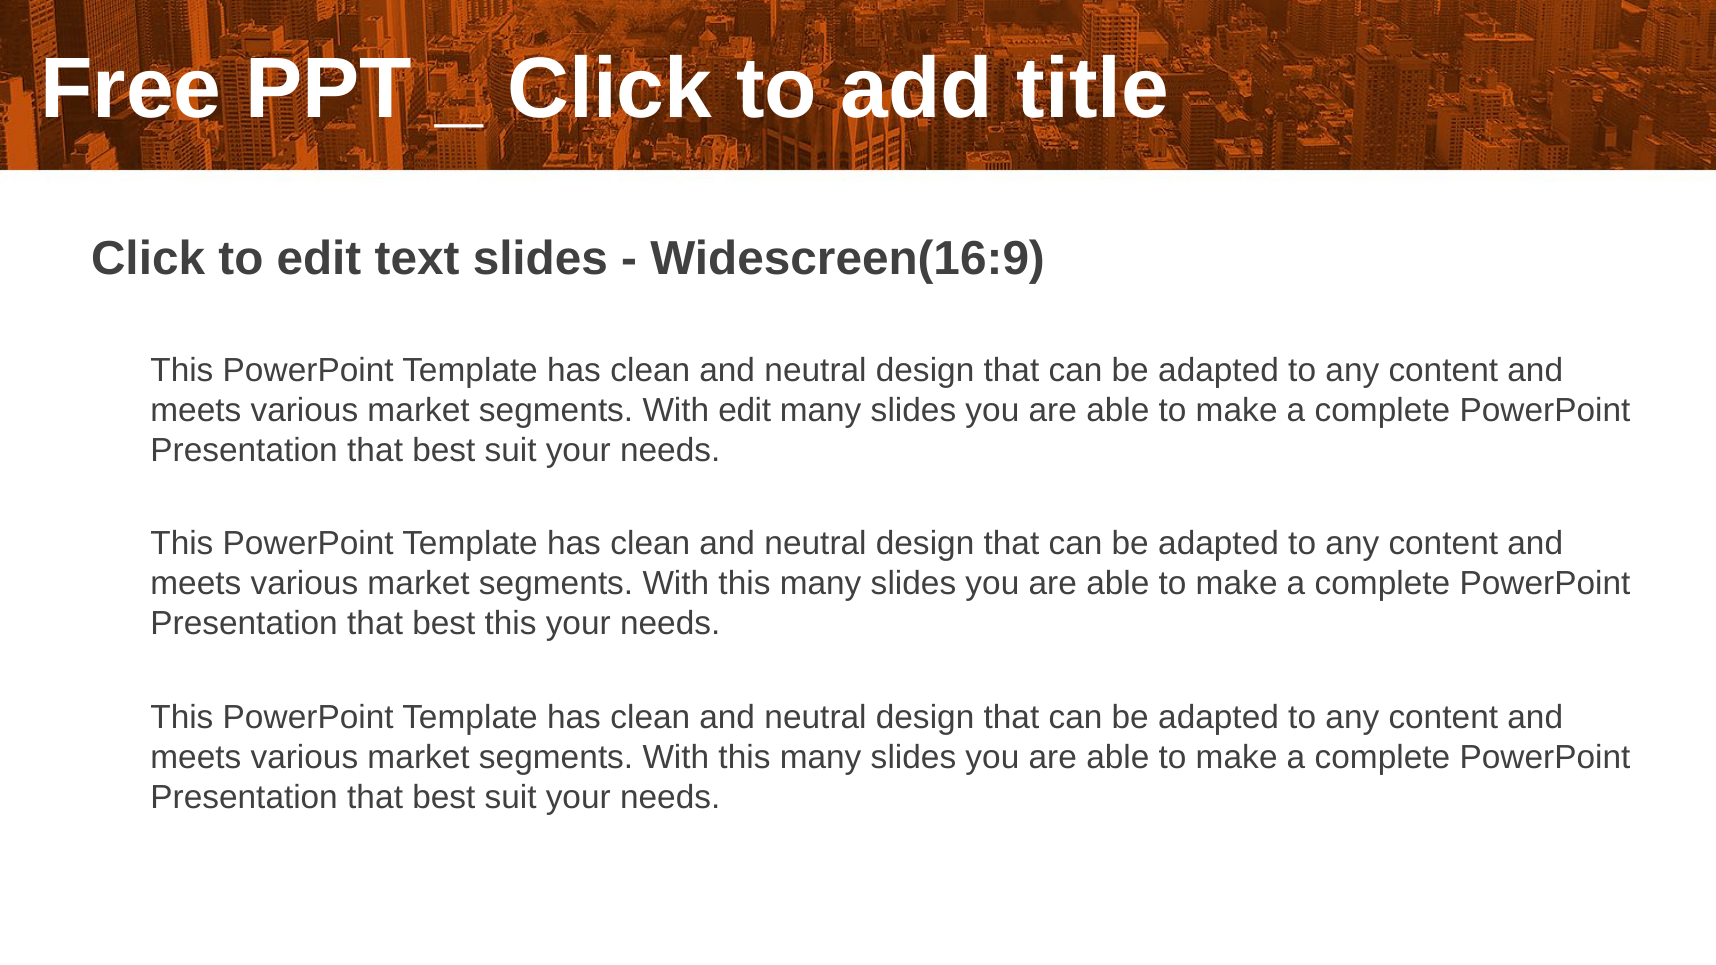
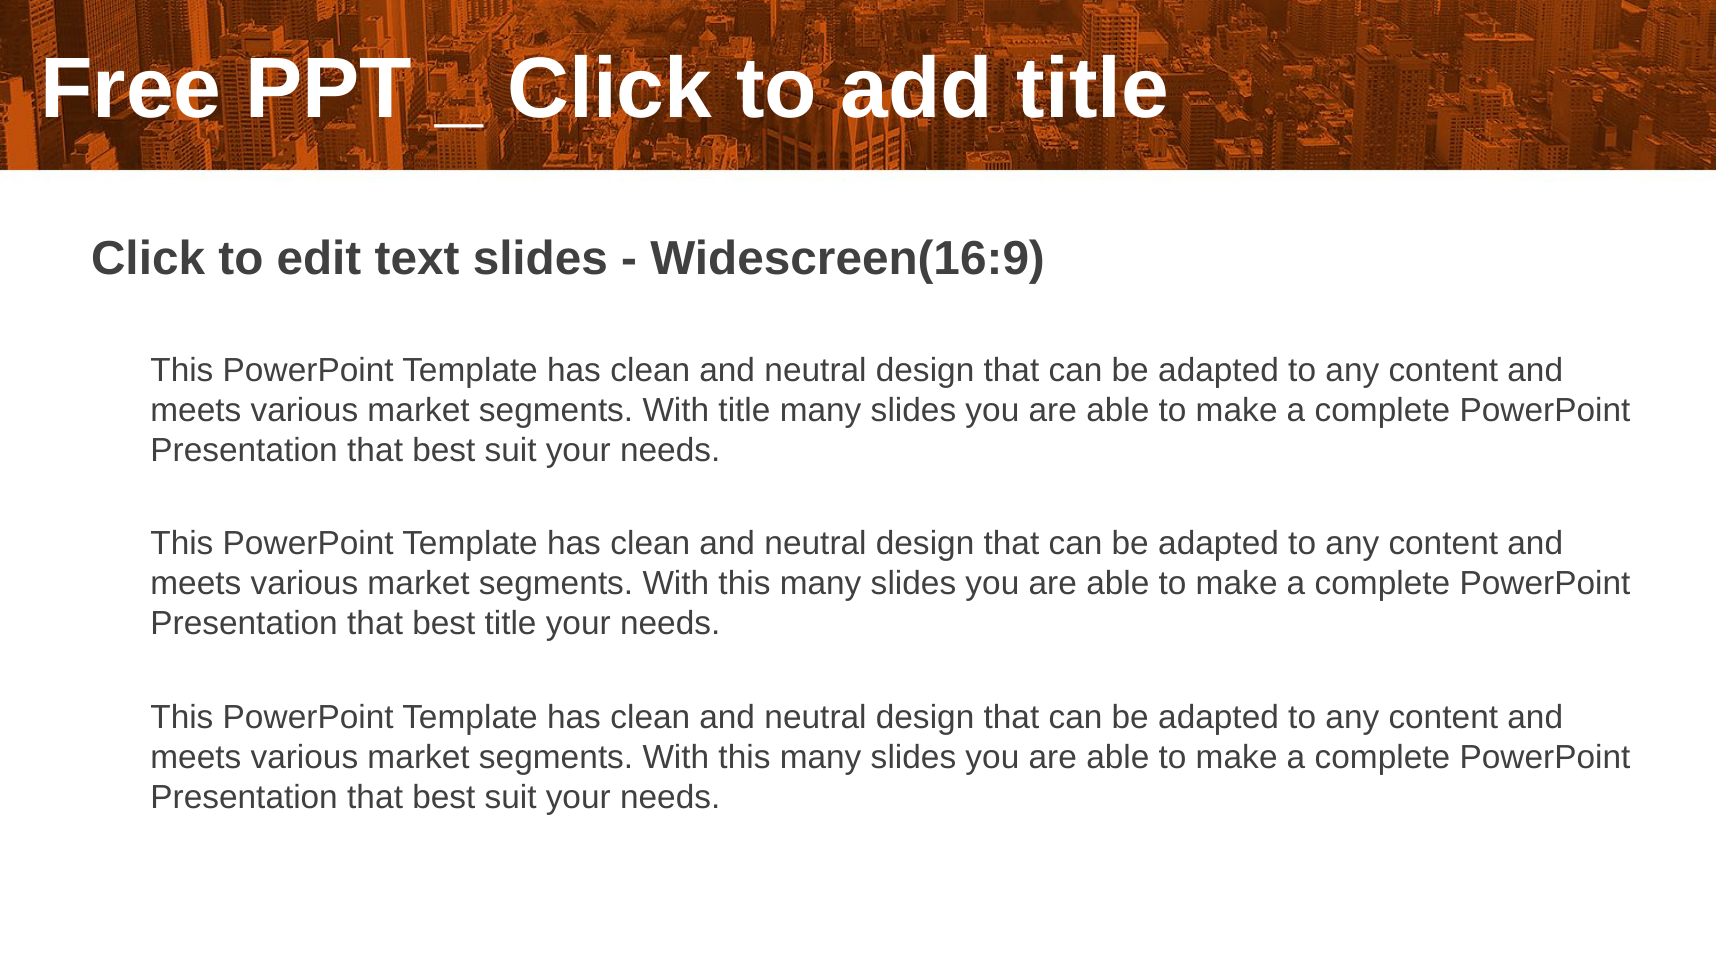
With edit: edit -> title
best this: this -> title
